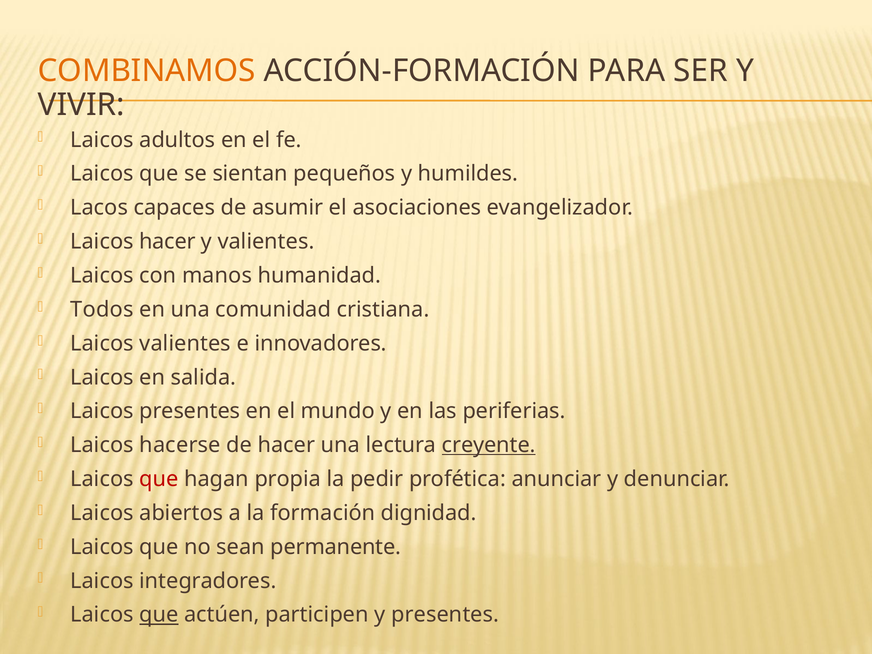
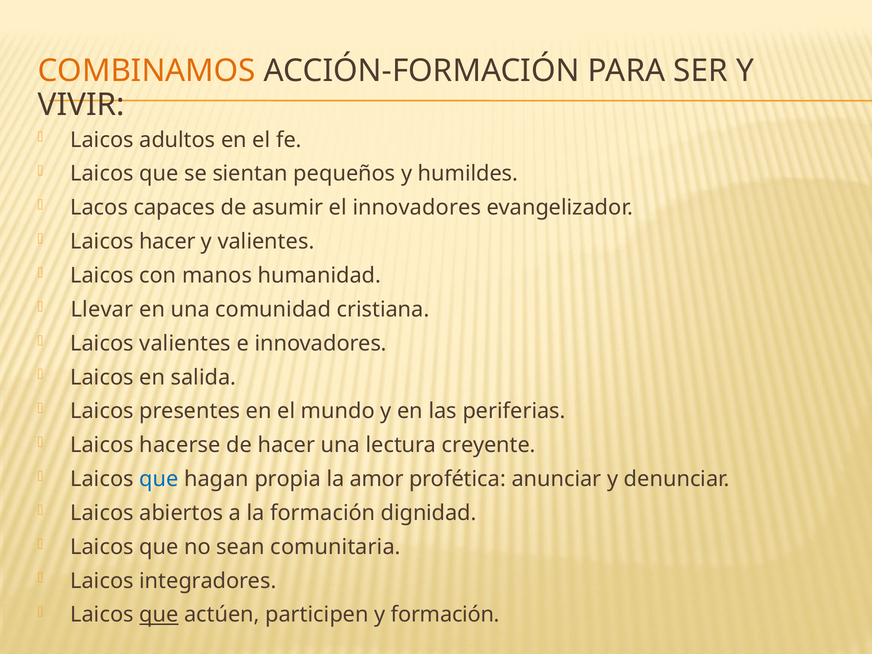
el asociaciones: asociaciones -> innovadores
Todos: Todos -> Llevar
creyente underline: present -> none
que at (159, 479) colour: red -> blue
pedir: pedir -> amor
permanente: permanente -> comunitaria
y presentes: presentes -> formación
